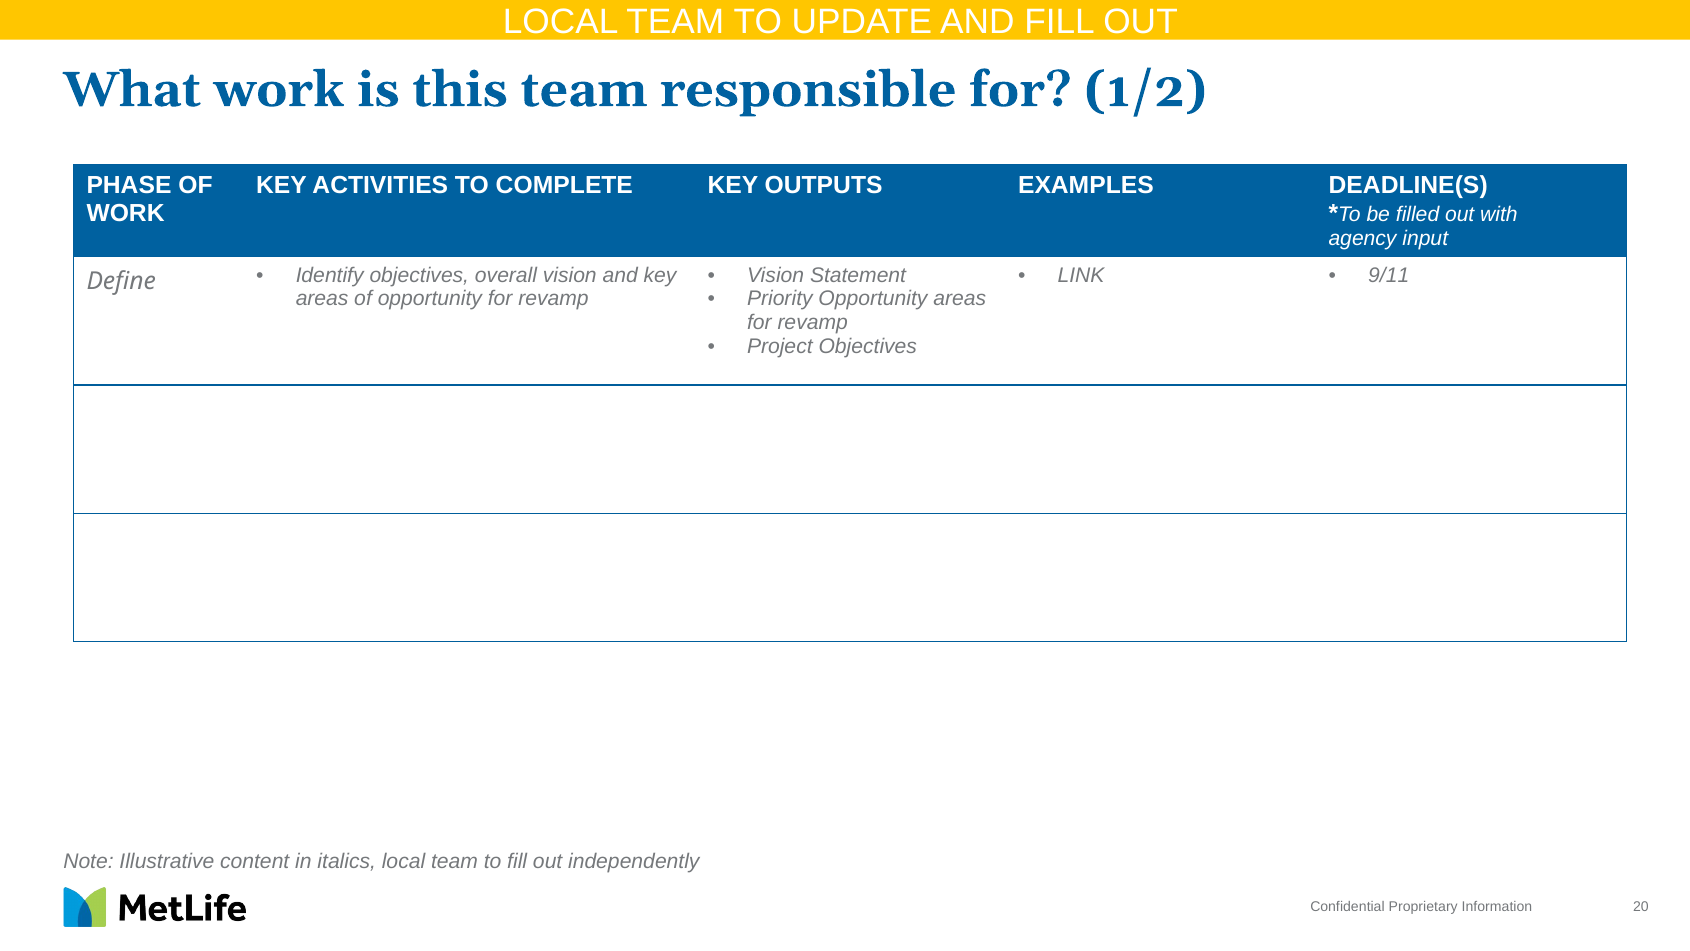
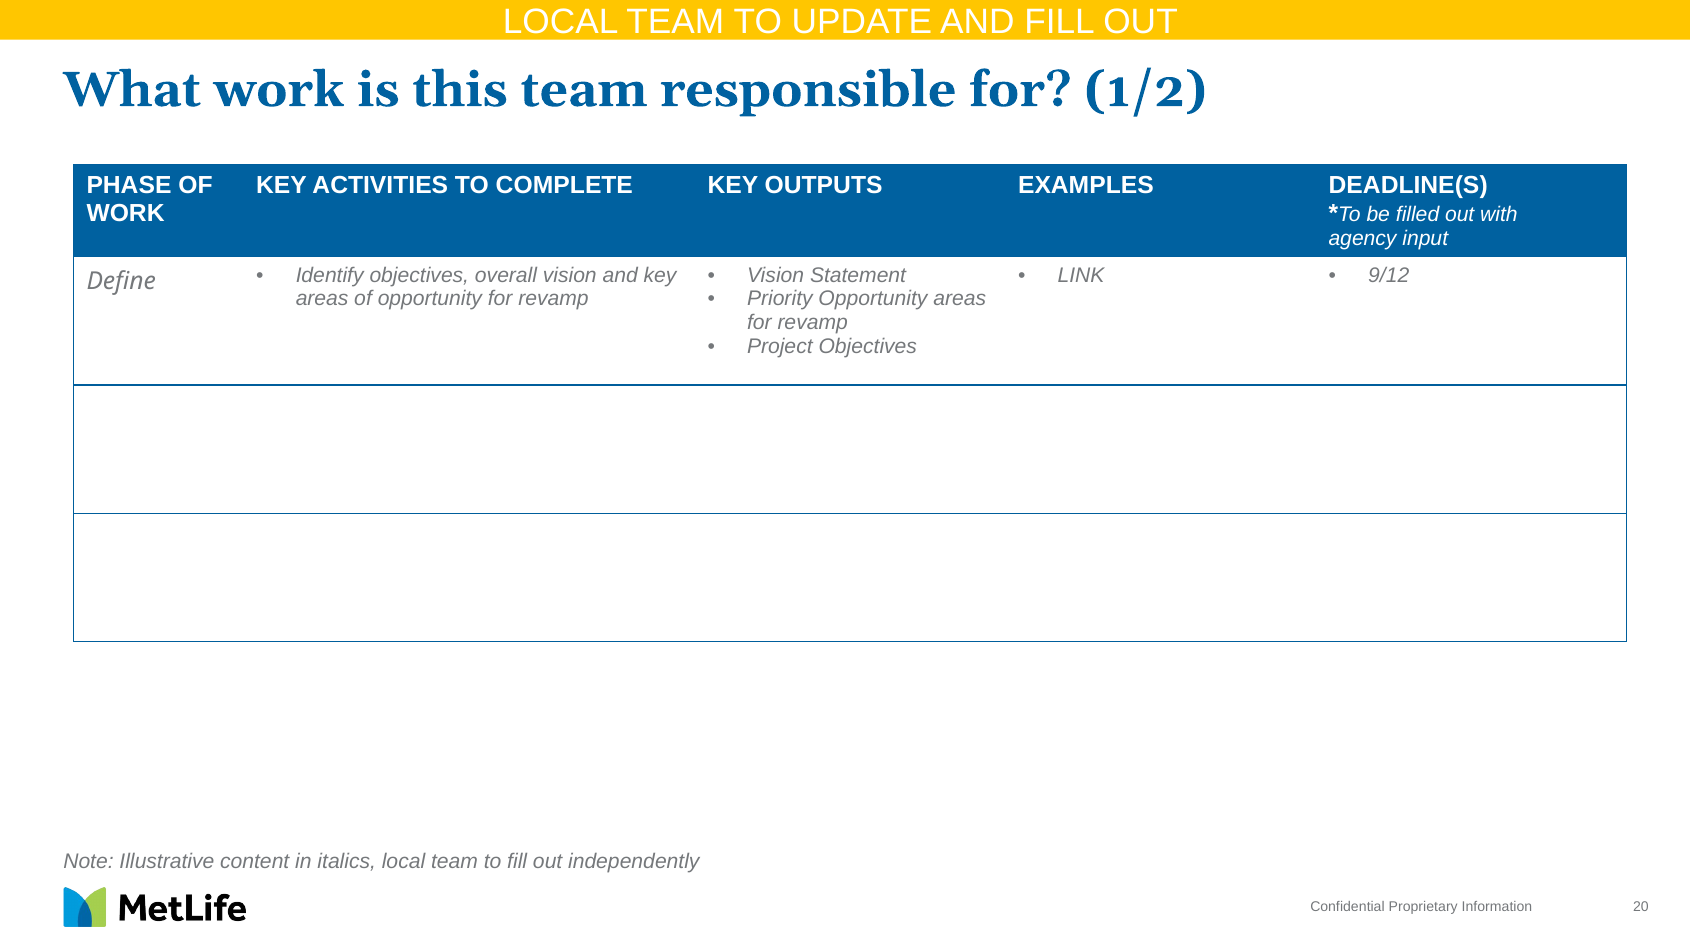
9/11: 9/11 -> 9/12
